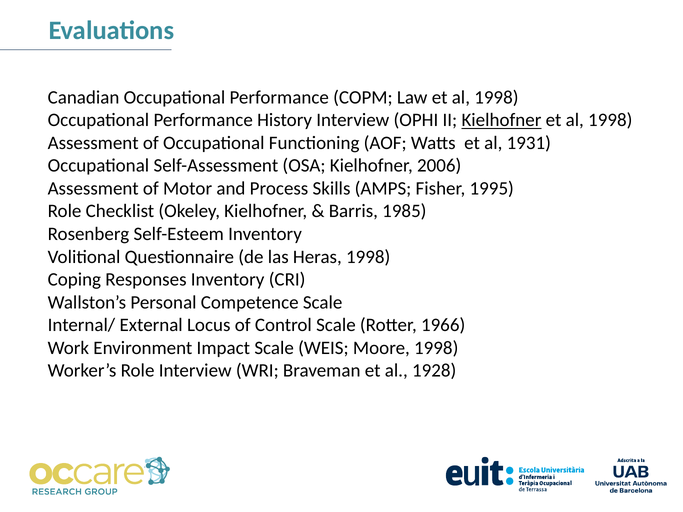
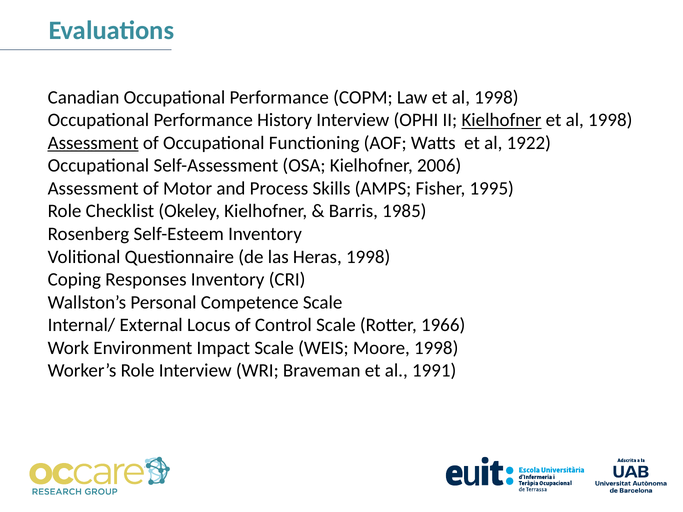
Assessment at (93, 143) underline: none -> present
1931: 1931 -> 1922
1928: 1928 -> 1991
